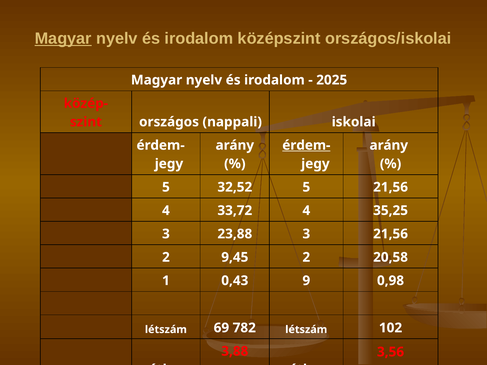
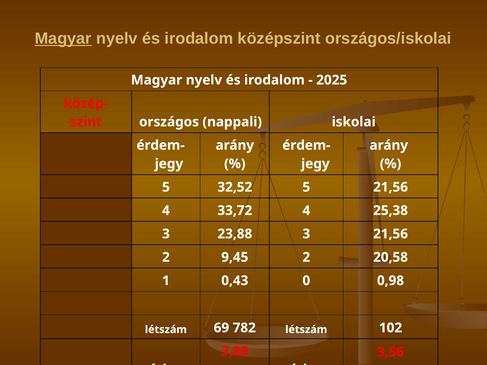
érdem- at (306, 145) underline: present -> none
35,25: 35,25 -> 25,38
9: 9 -> 0
